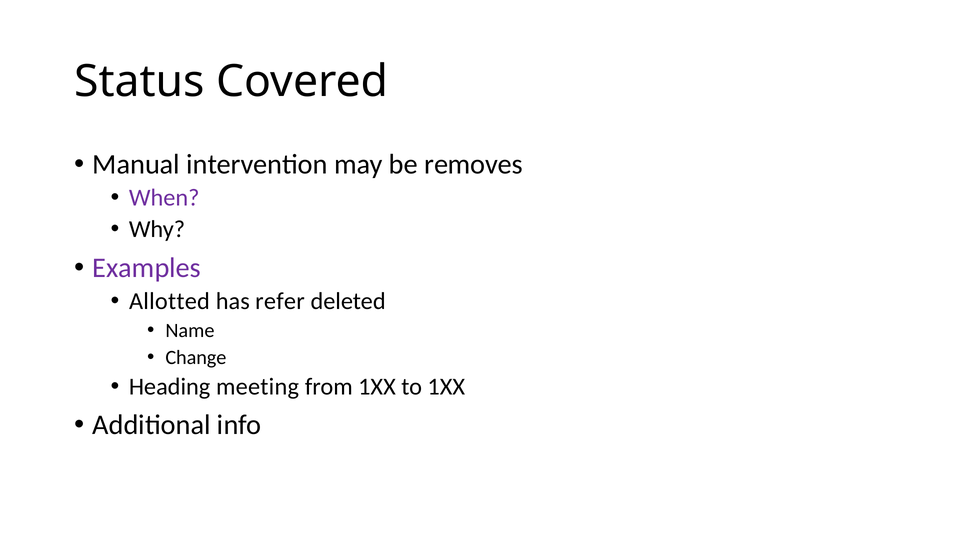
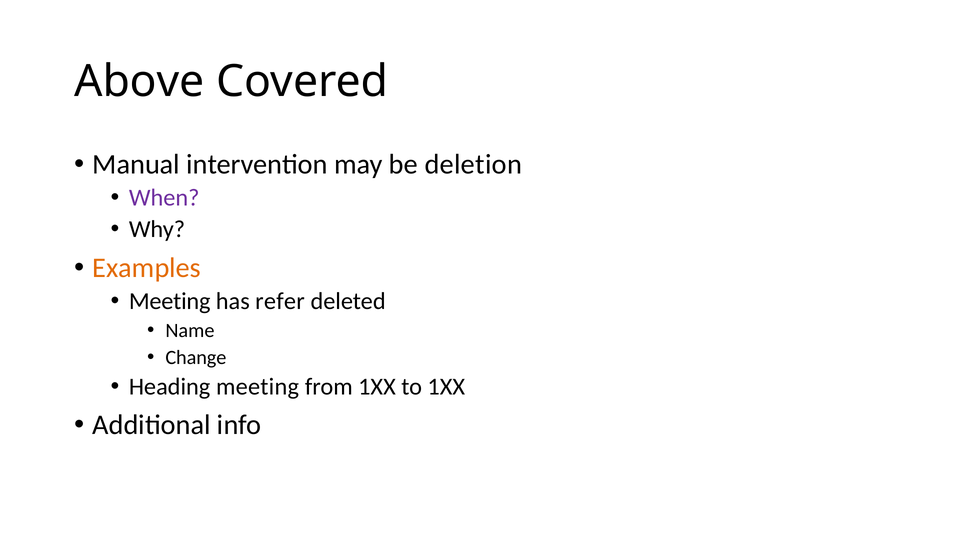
Status: Status -> Above
removes: removes -> deletion
Examples colour: purple -> orange
Allotted at (169, 301): Allotted -> Meeting
